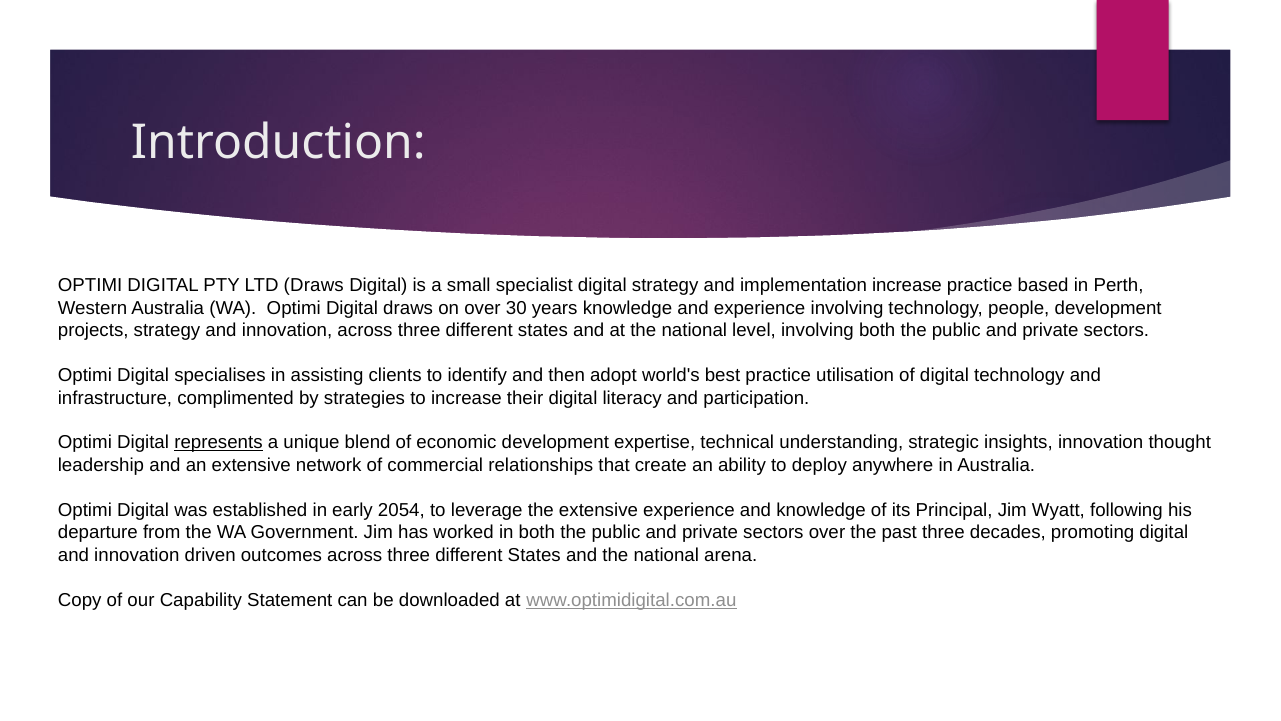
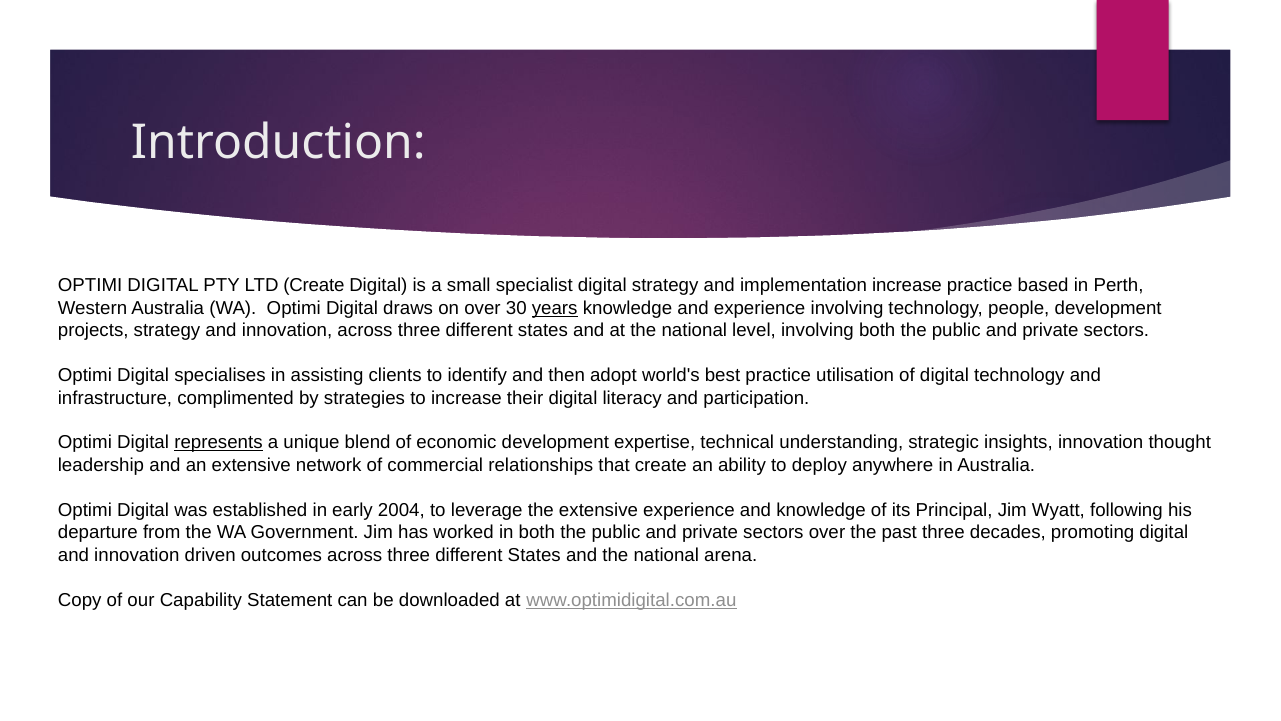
LTD Draws: Draws -> Create
years underline: none -> present
2054: 2054 -> 2004
